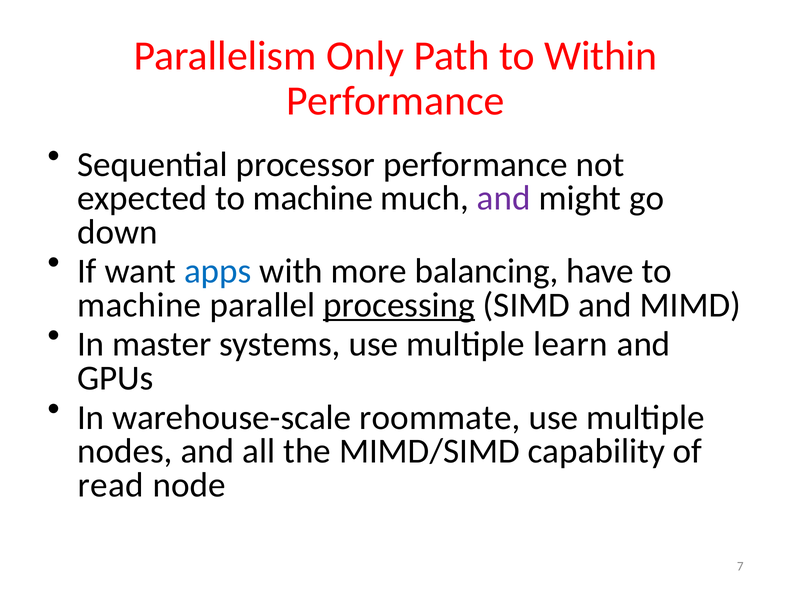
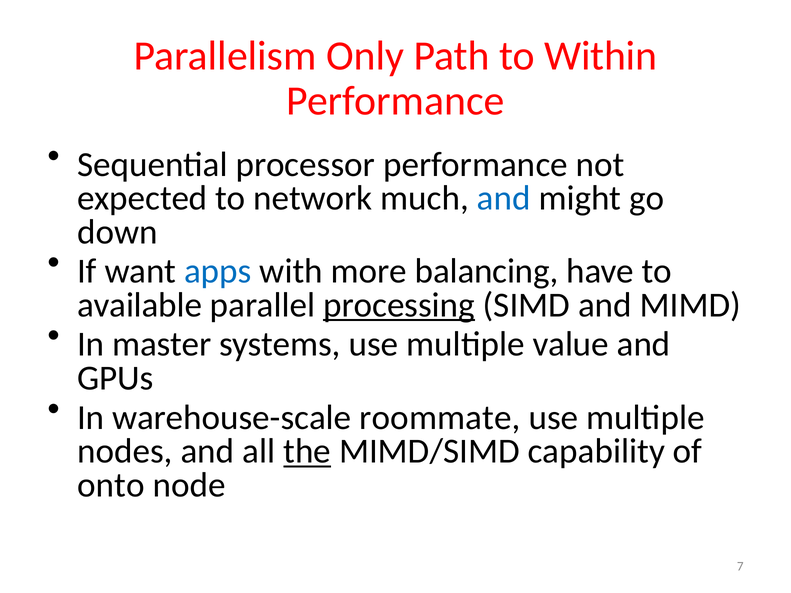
expected to machine: machine -> network
and at (504, 198) colour: purple -> blue
machine at (139, 305): machine -> available
learn: learn -> value
the underline: none -> present
read: read -> onto
